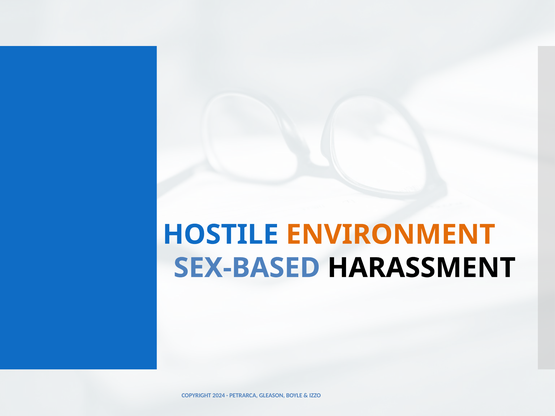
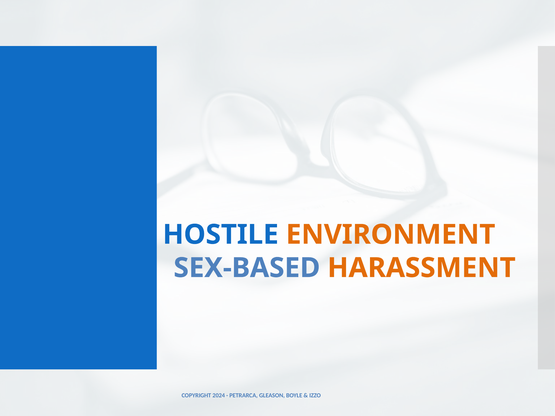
HARASSMENT colour: black -> orange
